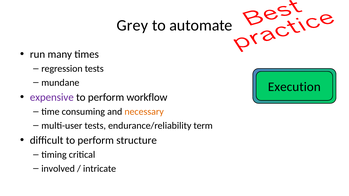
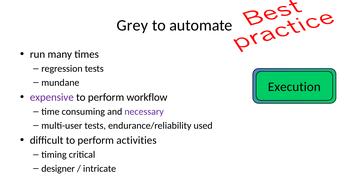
necessary colour: orange -> purple
term: term -> used
structure: structure -> activities
involved: involved -> designer
